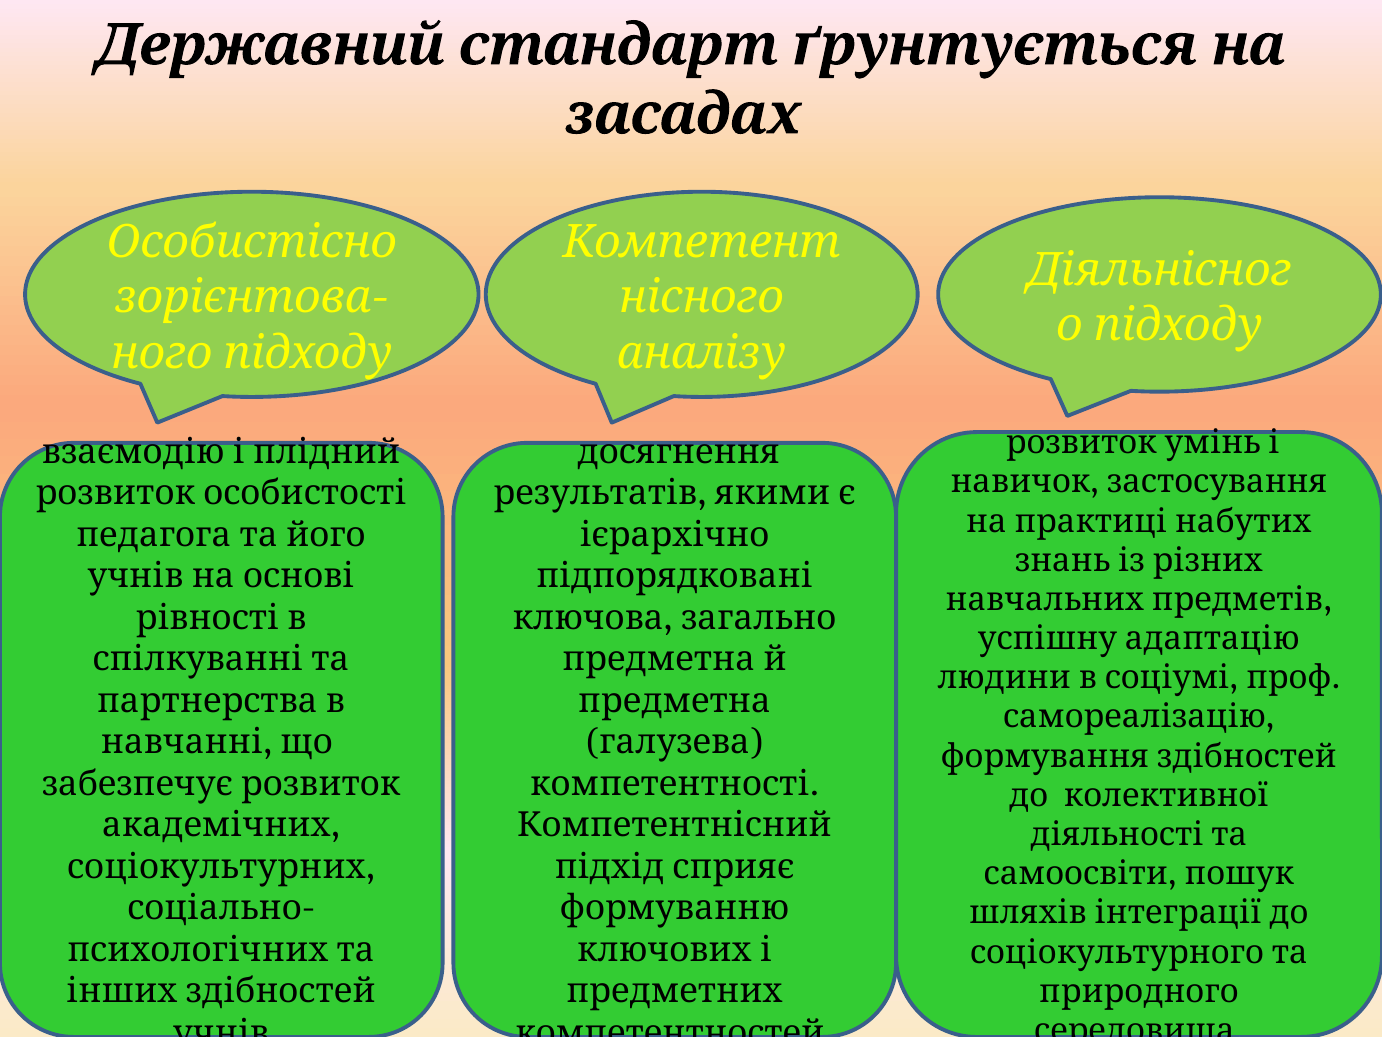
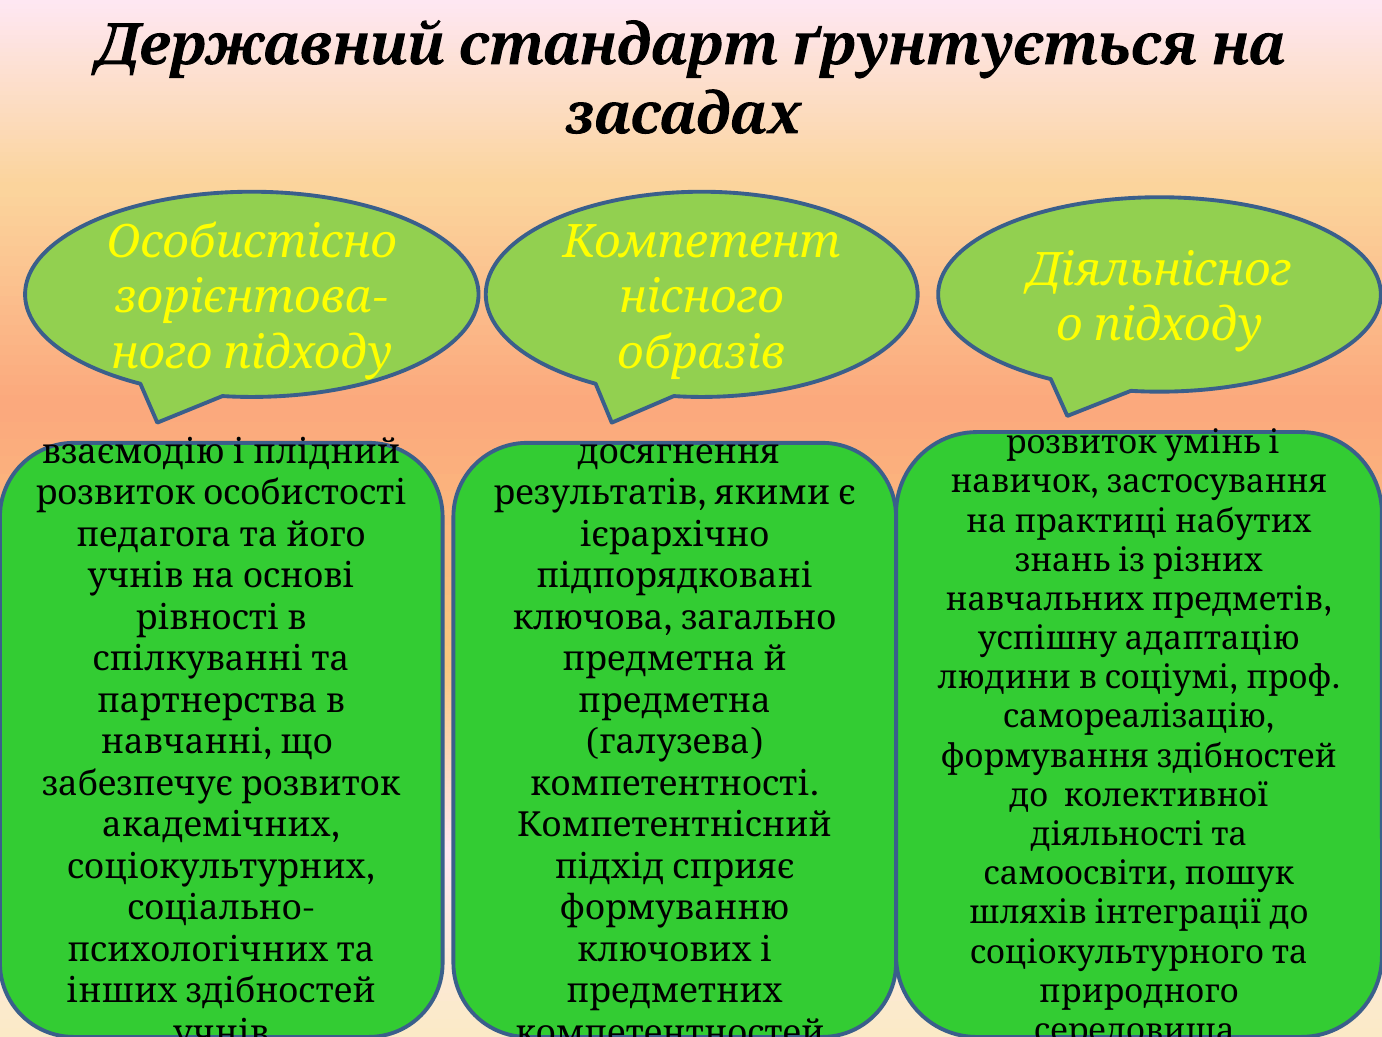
аналізу: аналізу -> образів
